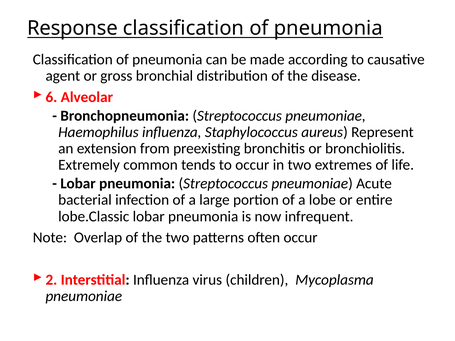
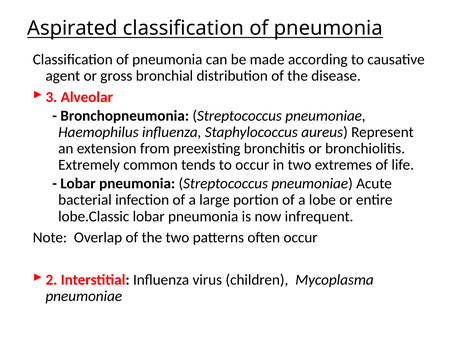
Response: Response -> Aspirated
6: 6 -> 3
